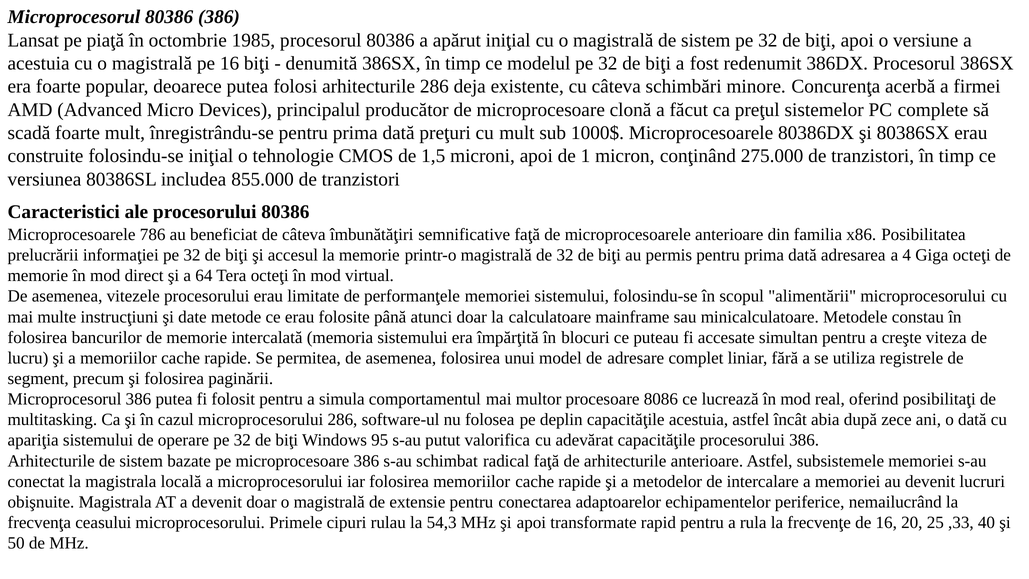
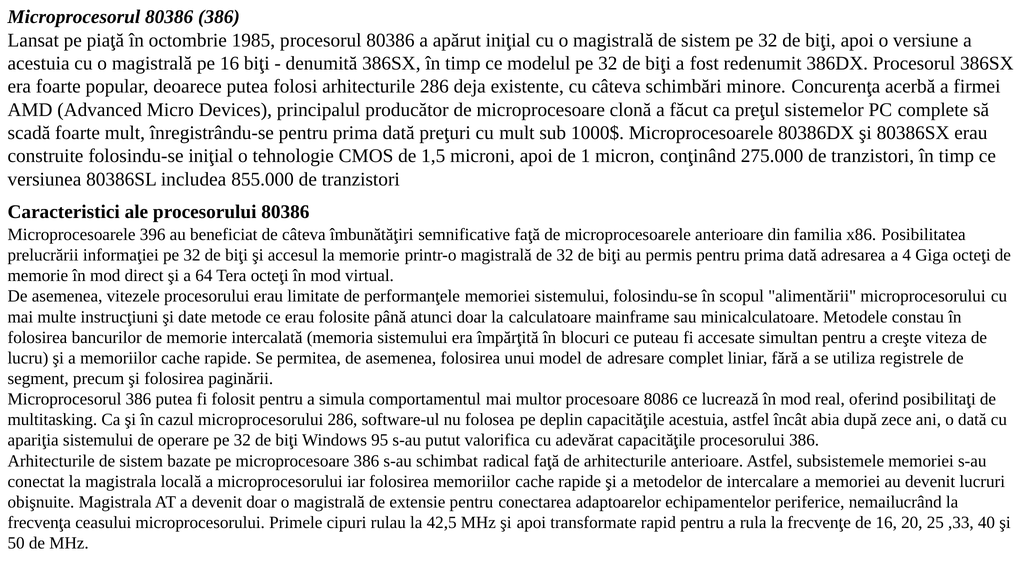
786: 786 -> 396
54,3: 54,3 -> 42,5
